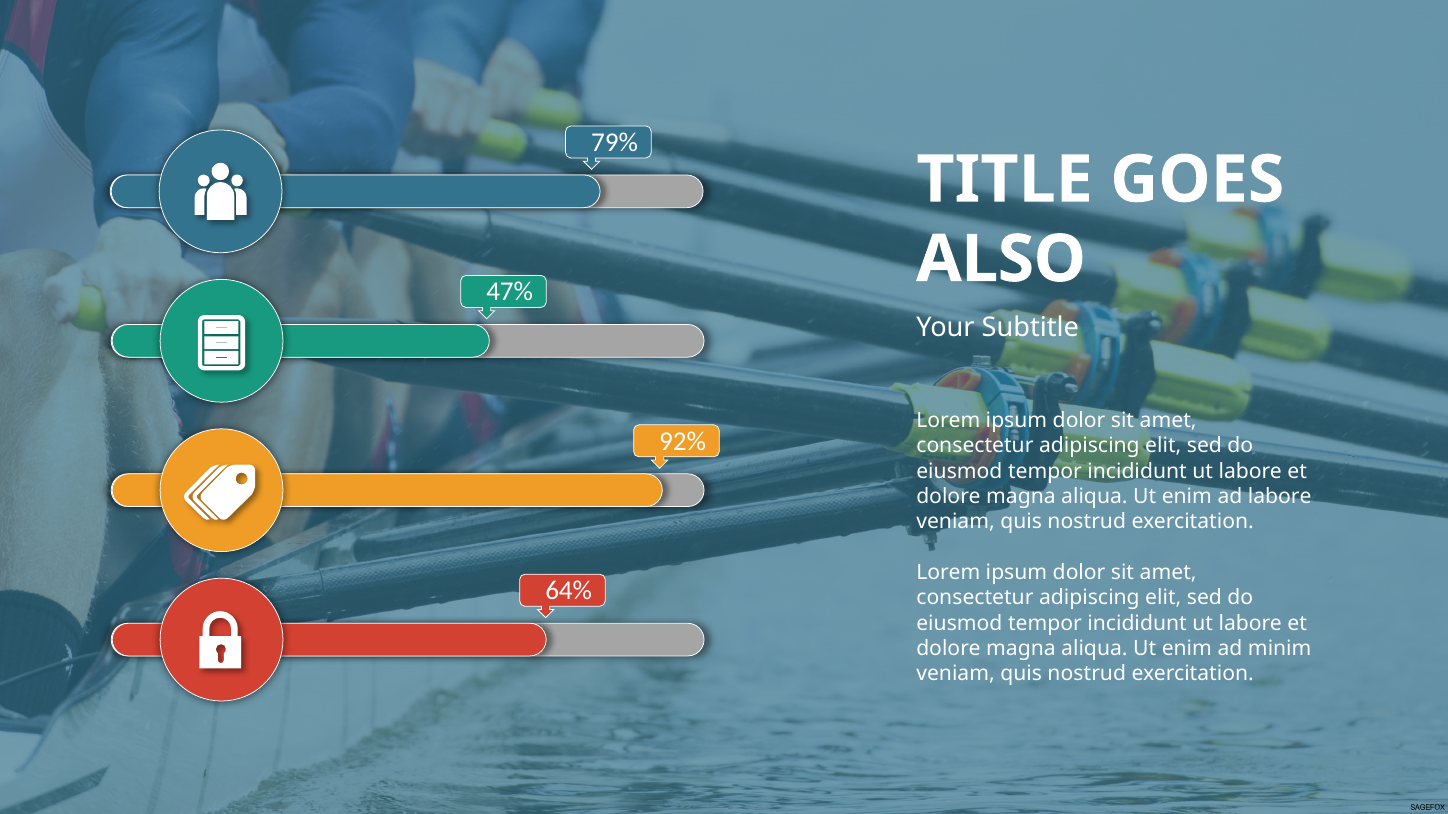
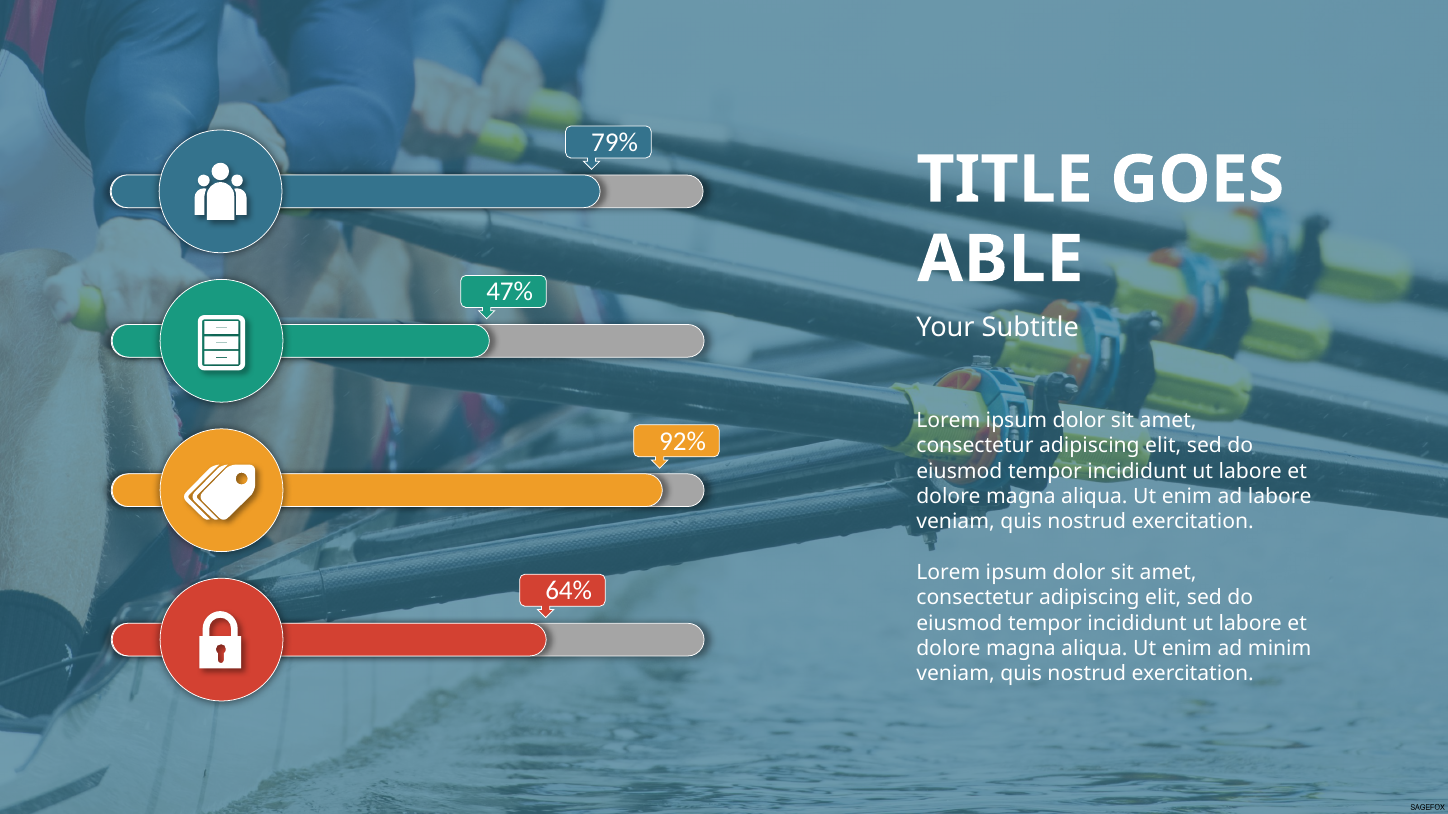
ALSO: ALSO -> ABLE
